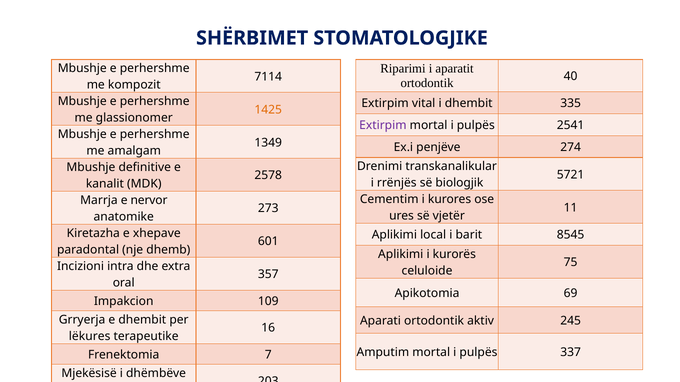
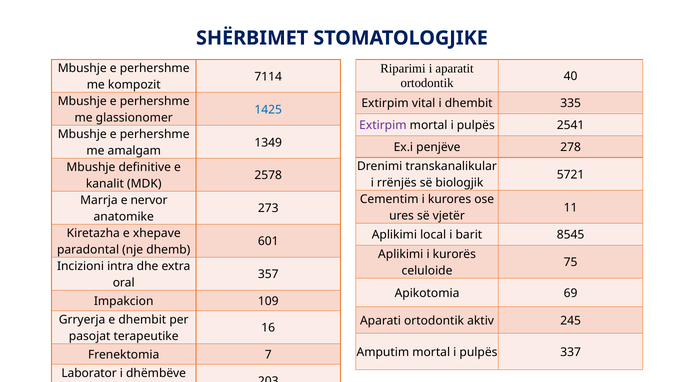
1425 colour: orange -> blue
274: 274 -> 278
lëkures: lëkures -> pasojat
Mjekësisë: Mjekësisë -> Laborator
